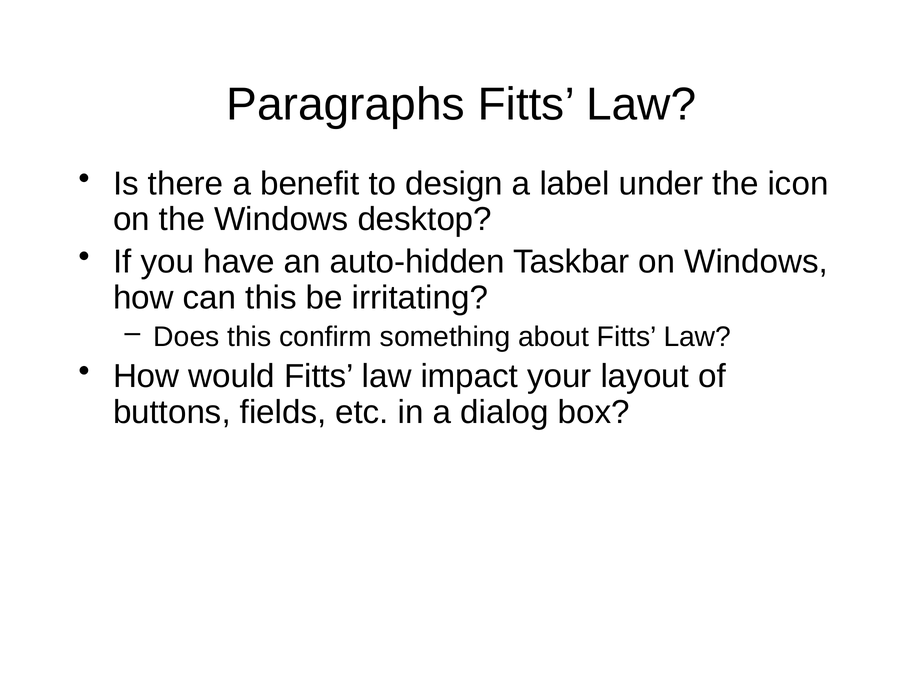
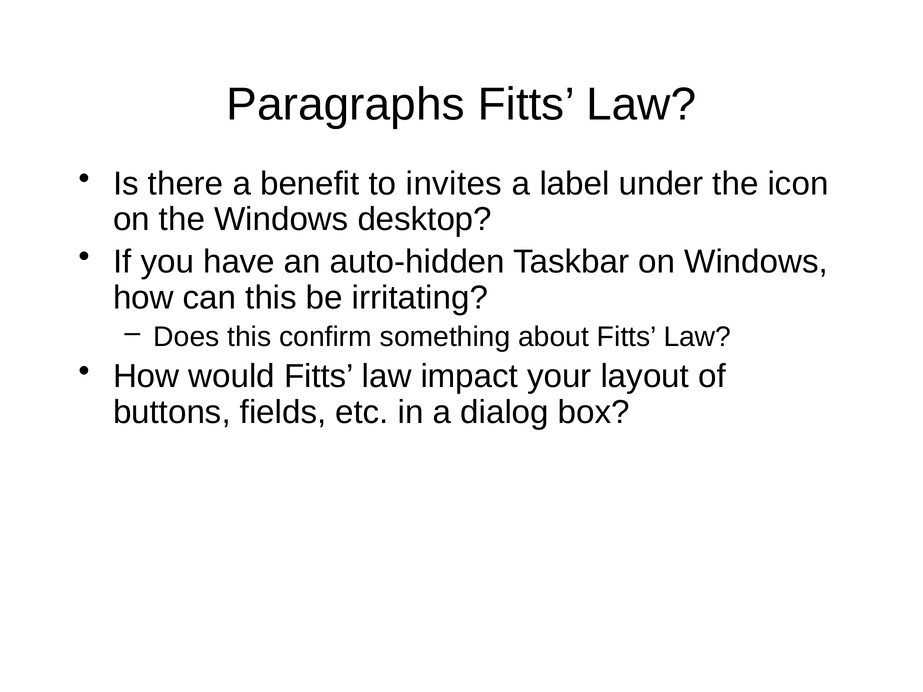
design: design -> invites
